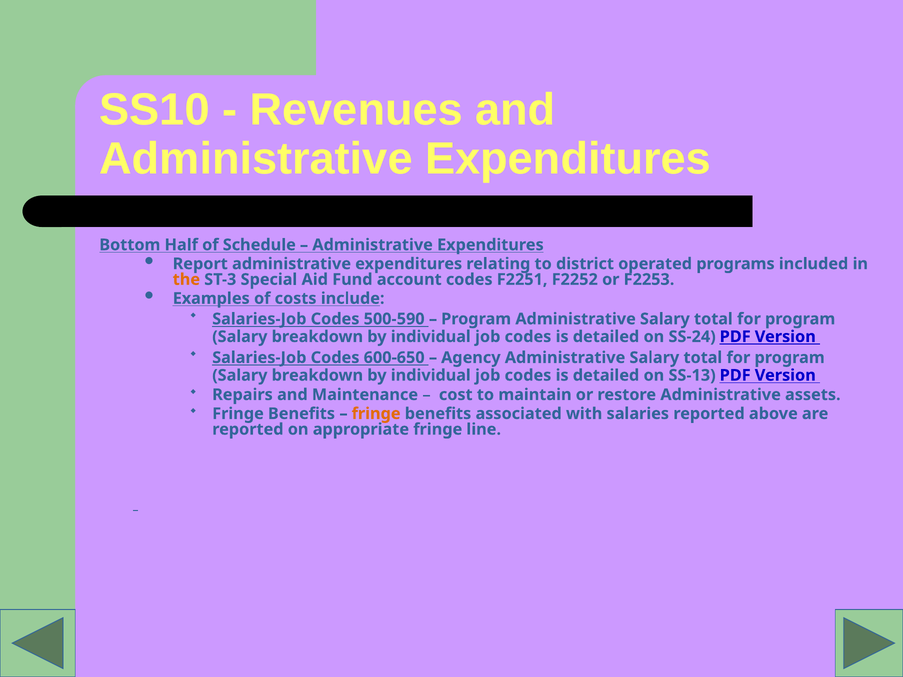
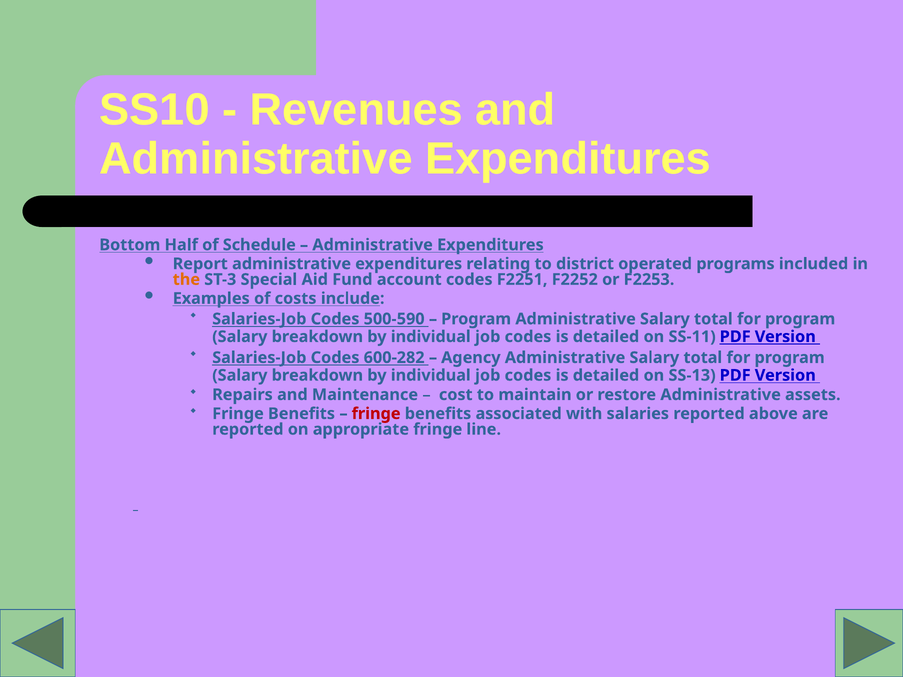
SS-24: SS-24 -> SS-11
600-650: 600-650 -> 600-282
fringe at (376, 414) colour: orange -> red
